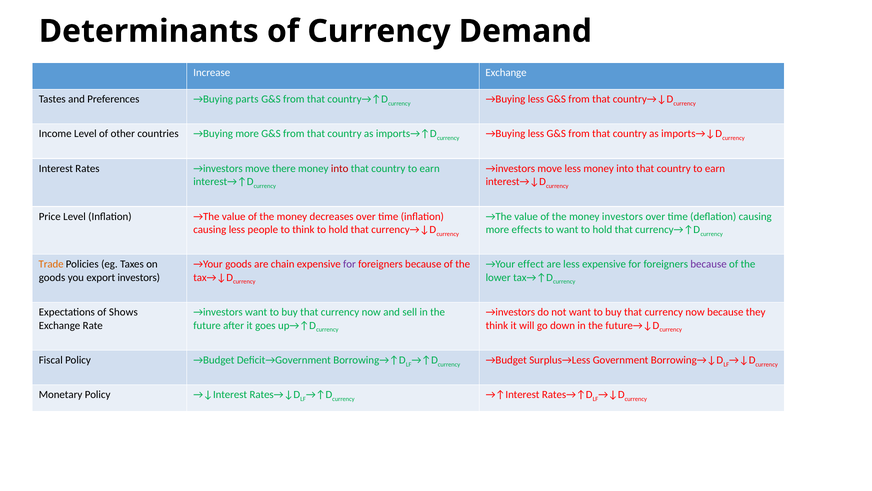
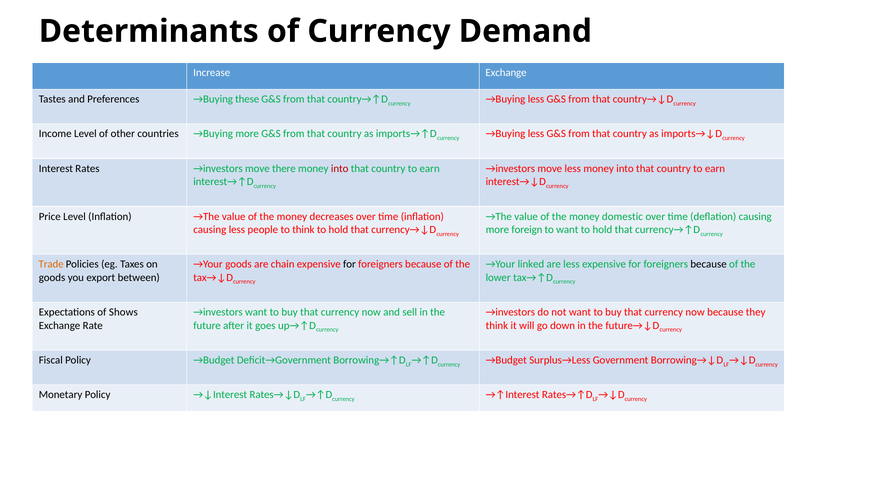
parts: parts -> these
money investors: investors -> domestic
effects: effects -> foreign
for at (349, 264) colour: purple -> black
effect: effect -> linked
because at (709, 264) colour: purple -> black
export investors: investors -> between
